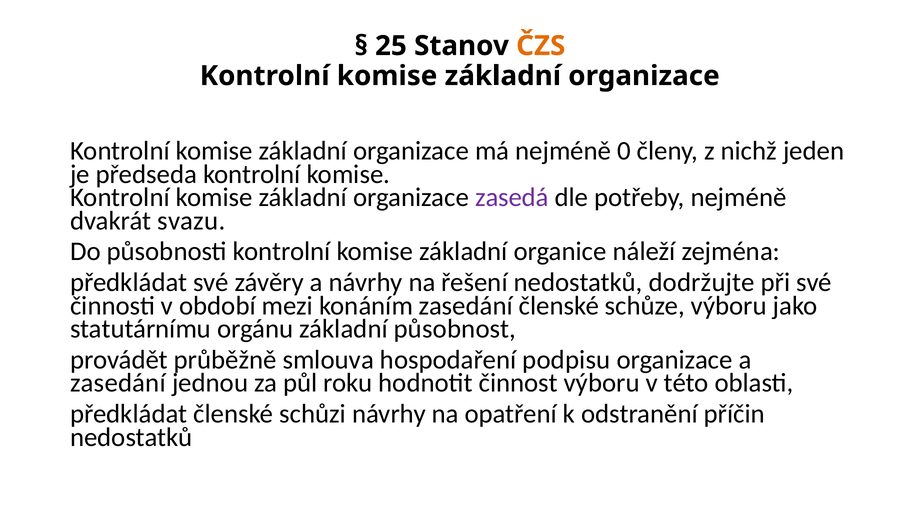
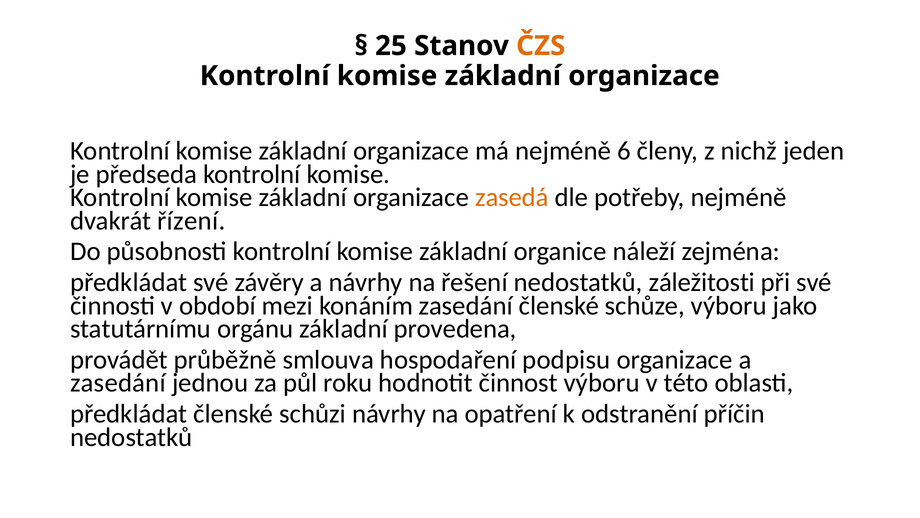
0: 0 -> 6
zasedá colour: purple -> orange
svazu: svazu -> řízení
dodržujte: dodržujte -> záležitosti
působnost: působnost -> provedena
